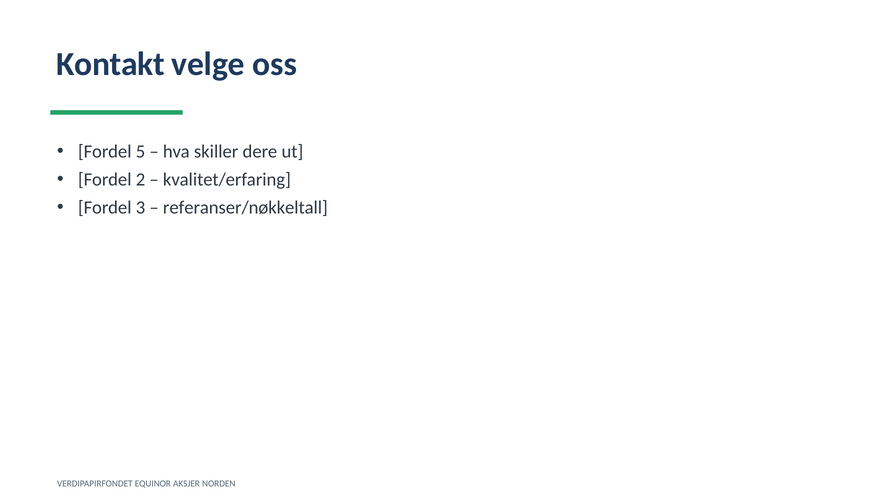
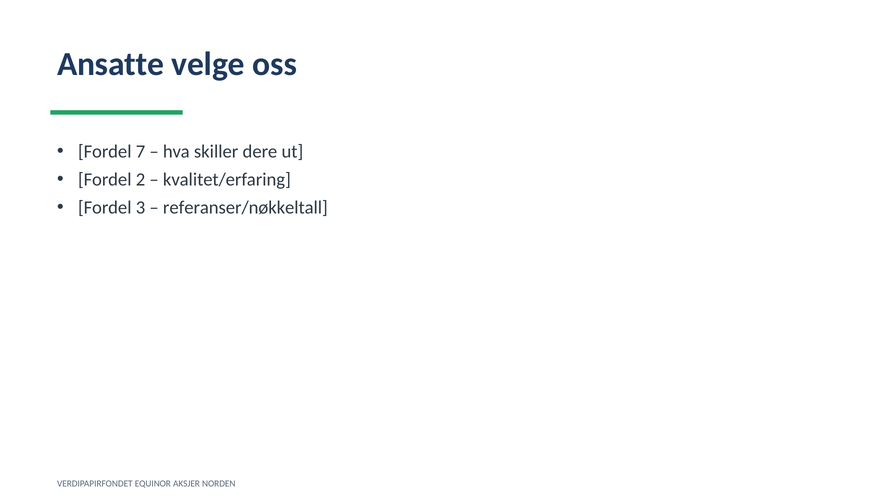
Kontakt: Kontakt -> Ansatte
5: 5 -> 7
